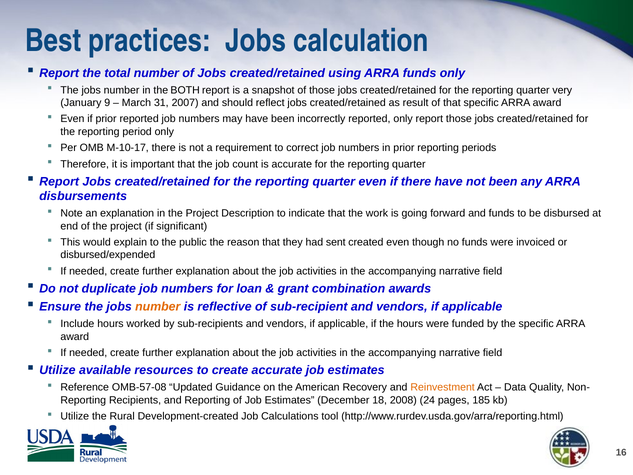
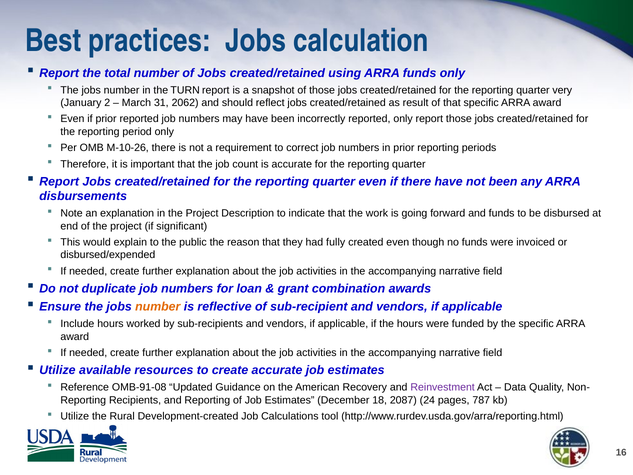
BOTH: BOTH -> TURN
9: 9 -> 2
2007: 2007 -> 2062
M-10-17: M-10-17 -> M-10-26
sent: sent -> fully
OMB-57-08: OMB-57-08 -> OMB-91-08
Reinvestment colour: orange -> purple
2008: 2008 -> 2087
185: 185 -> 787
